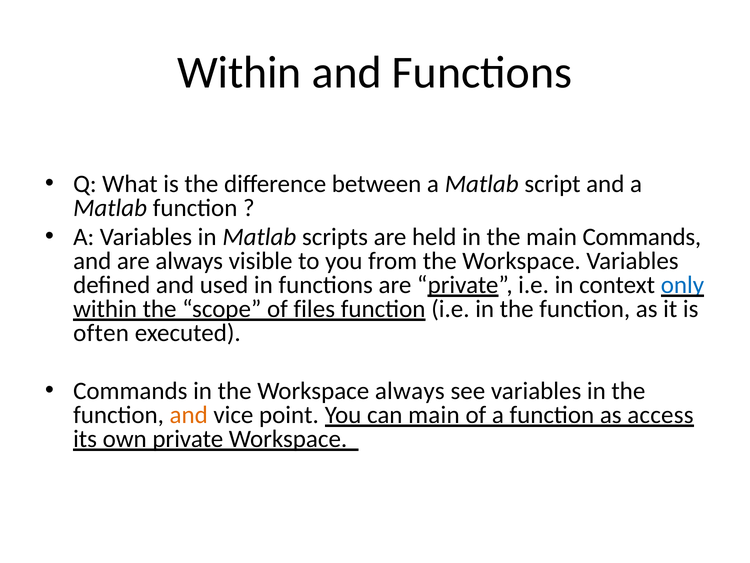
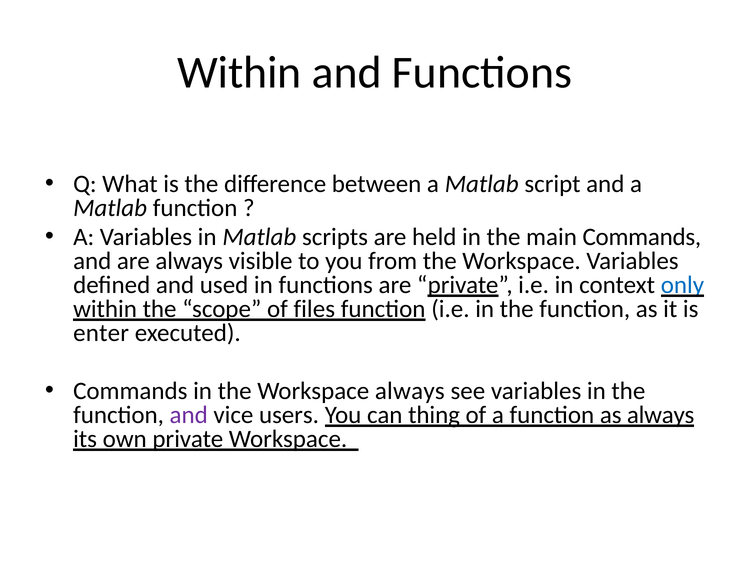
often: often -> enter
and at (189, 415) colour: orange -> purple
point: point -> users
can main: main -> thing
as access: access -> always
